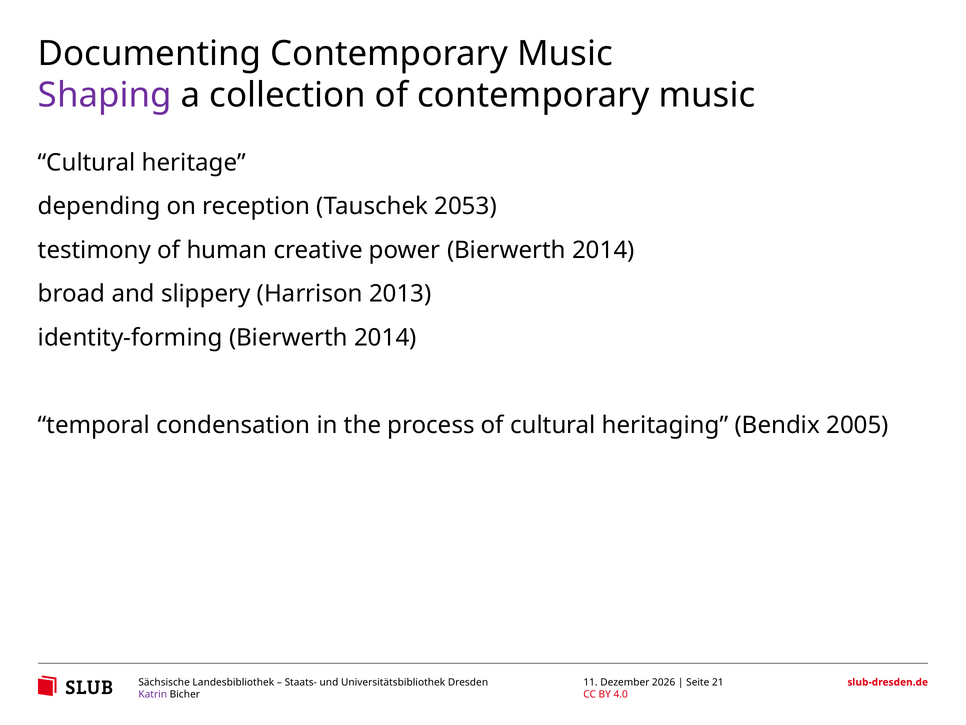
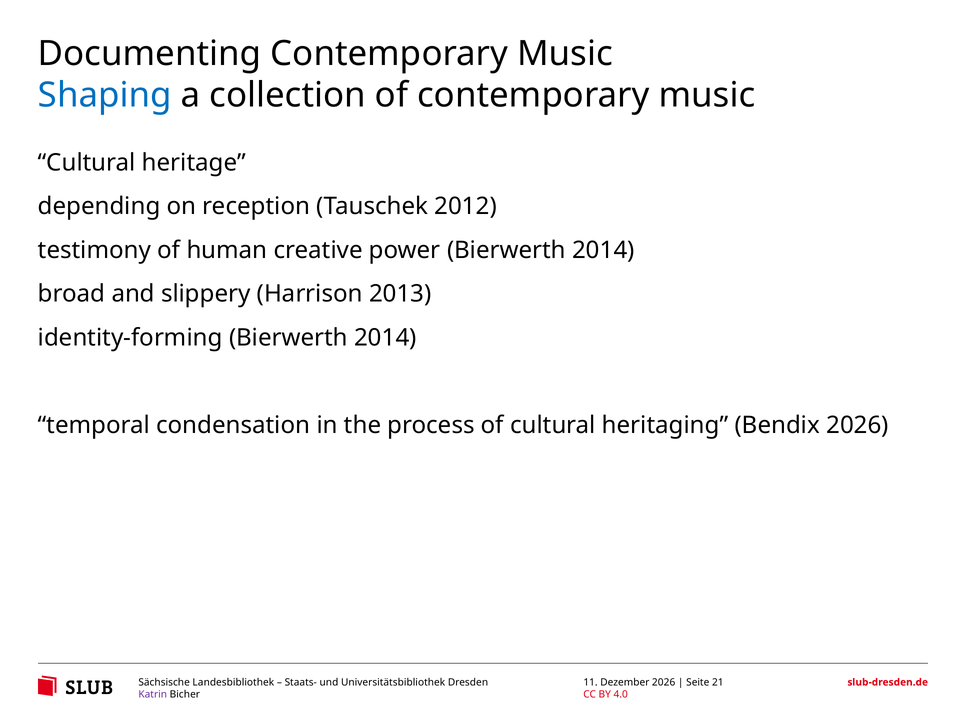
Shaping colour: purple -> blue
2053: 2053 -> 2012
Bendix 2005: 2005 -> 2026
